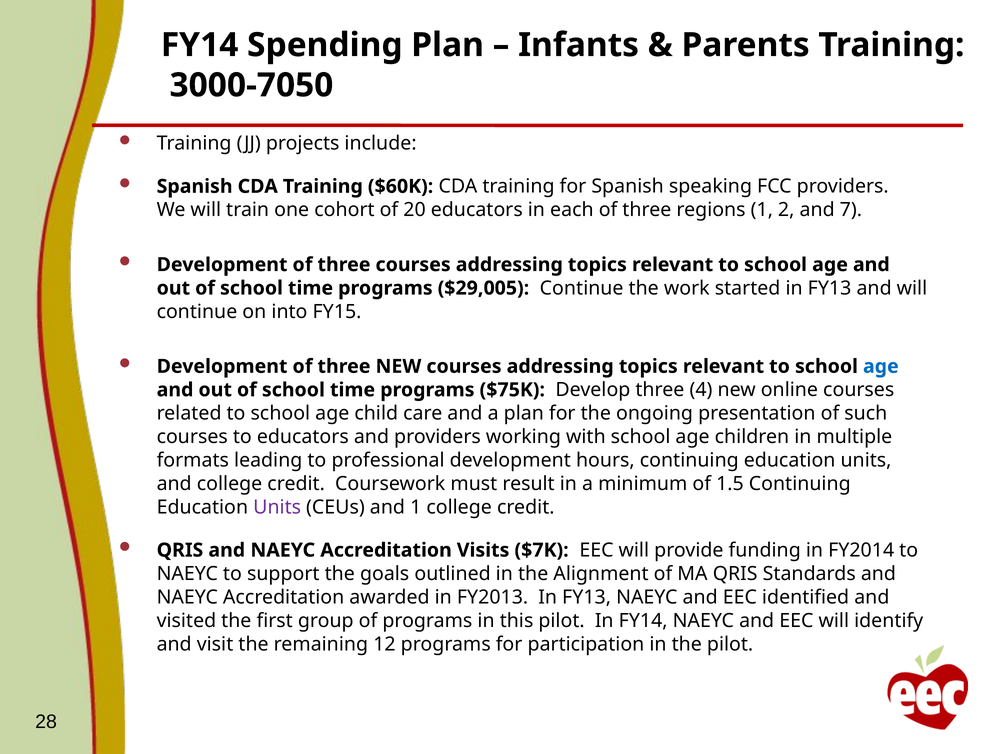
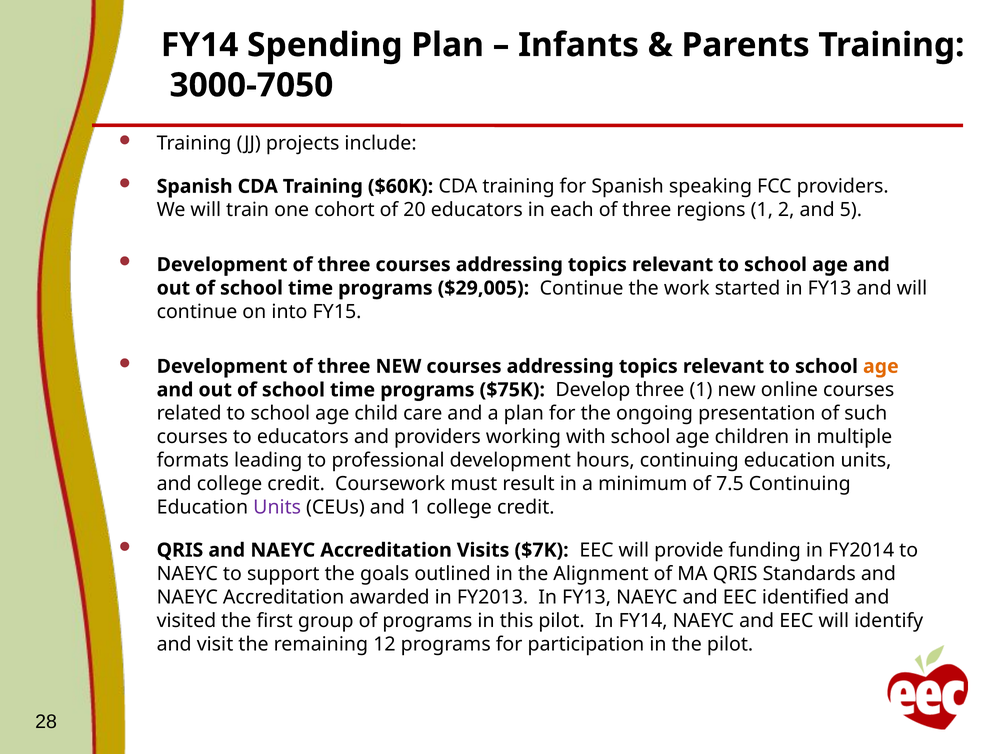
7: 7 -> 5
age at (881, 366) colour: blue -> orange
three 4: 4 -> 1
1.5: 1.5 -> 7.5
